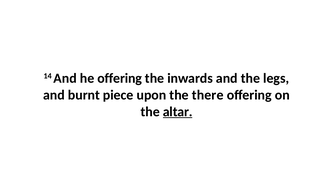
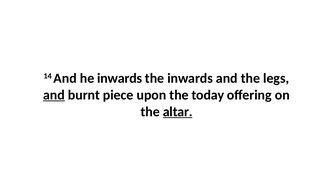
he offering: offering -> inwards
and at (54, 95) underline: none -> present
there: there -> today
